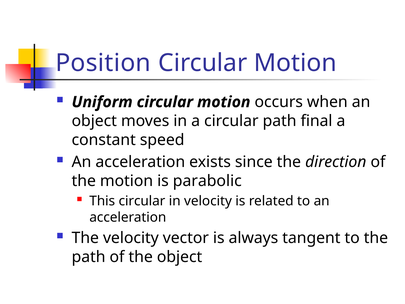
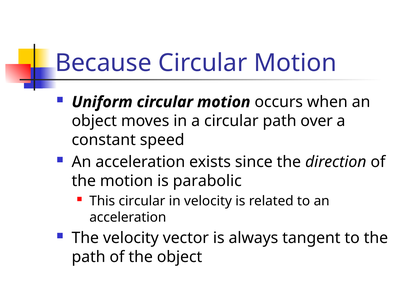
Position: Position -> Because
final: final -> over
